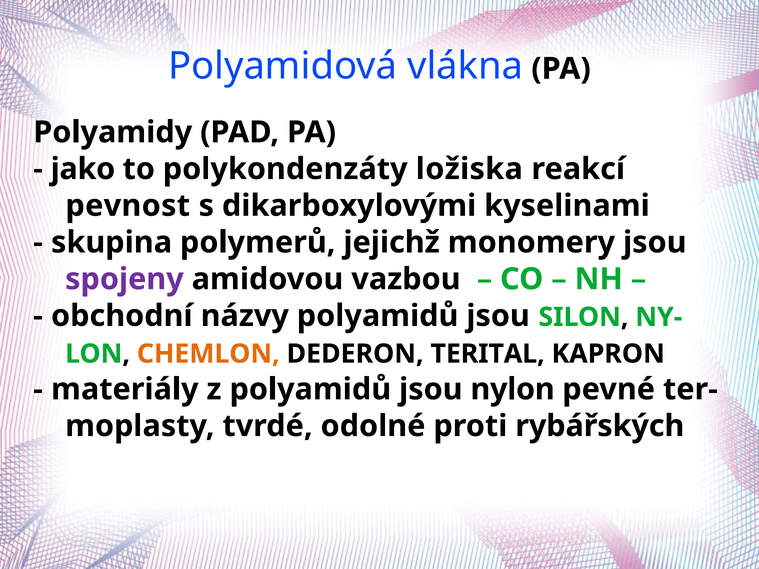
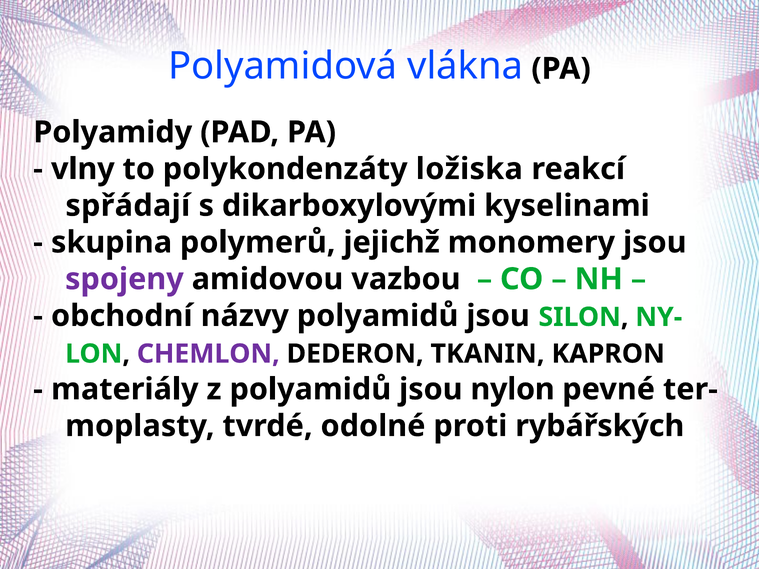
jako: jako -> vlny
pevnost: pevnost -> spřádají
CHEMLON colour: orange -> purple
TERITAL: TERITAL -> TKANIN
